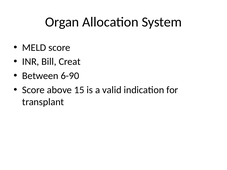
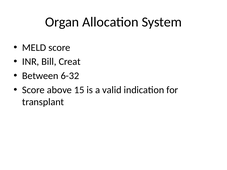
6-90: 6-90 -> 6-32
